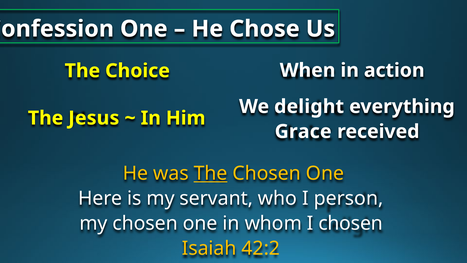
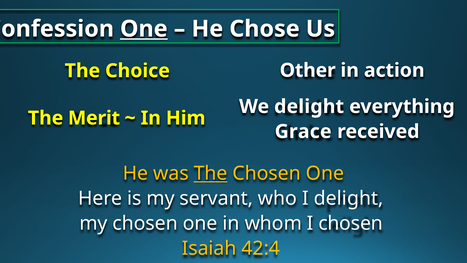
One at (144, 29) underline: none -> present
When: When -> Other
Jesus: Jesus -> Merit
I person: person -> delight
42:2: 42:2 -> 42:4
